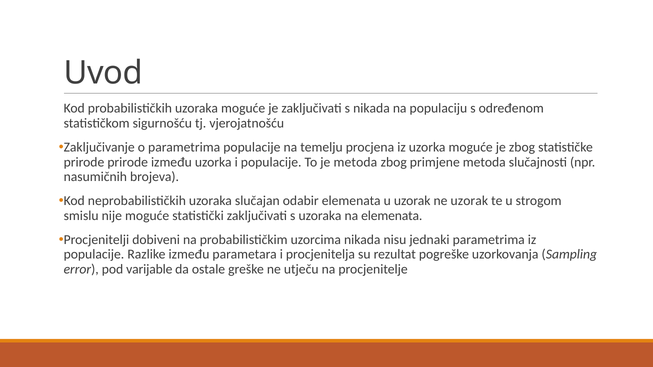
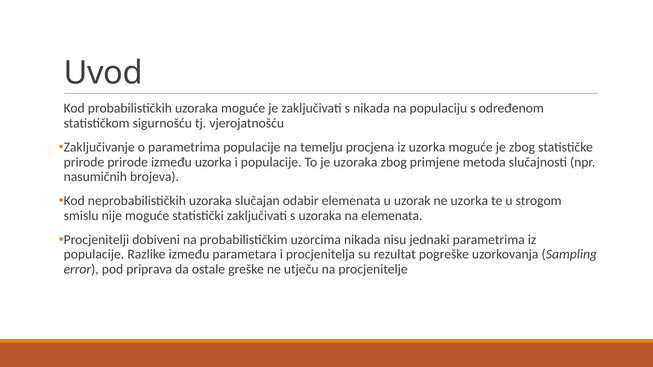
je metoda: metoda -> uzoraka
ne uzorak: uzorak -> uzorka
varijable: varijable -> priprava
